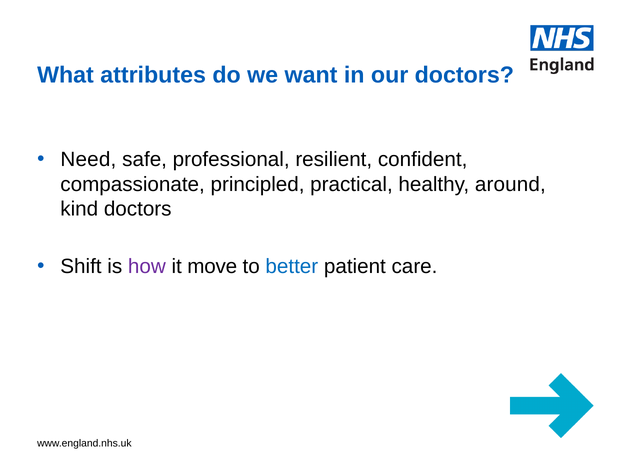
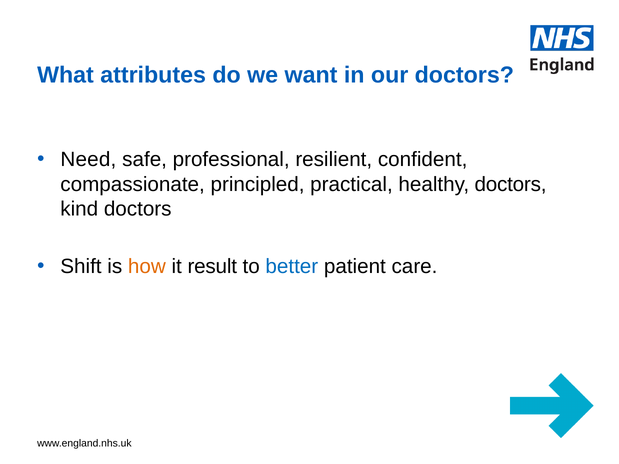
healthy around: around -> doctors
how colour: purple -> orange
move: move -> result
